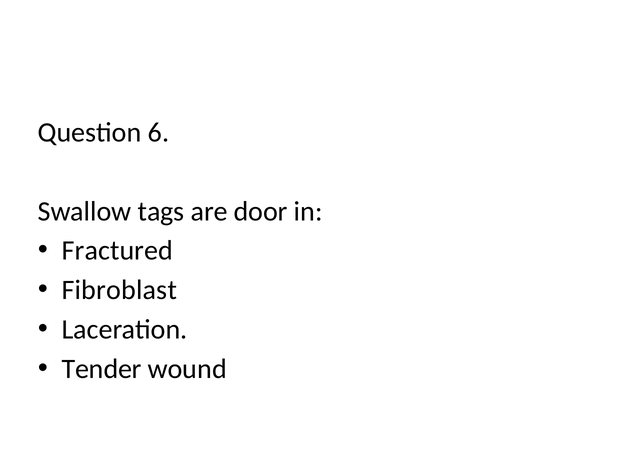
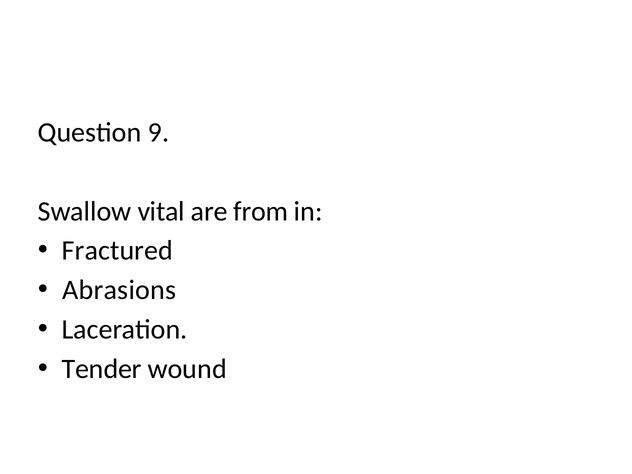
6: 6 -> 9
tags: tags -> vital
door: door -> from
Fibroblast: Fibroblast -> Abrasions
